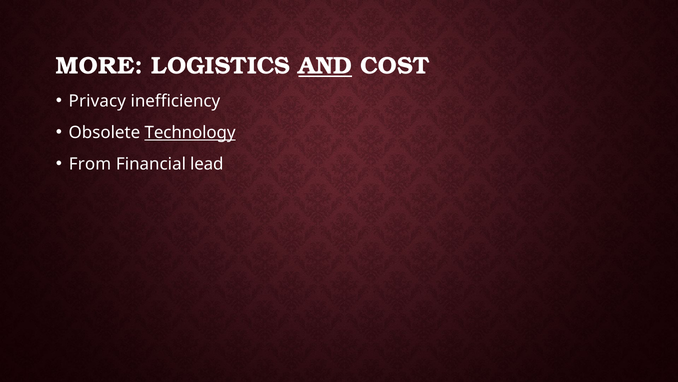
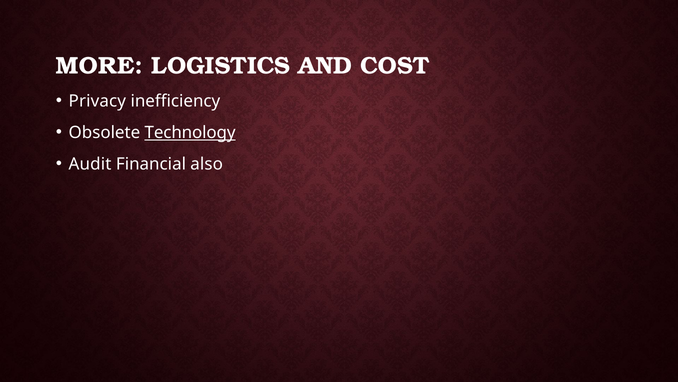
AND underline: present -> none
From: From -> Audit
lead: lead -> also
